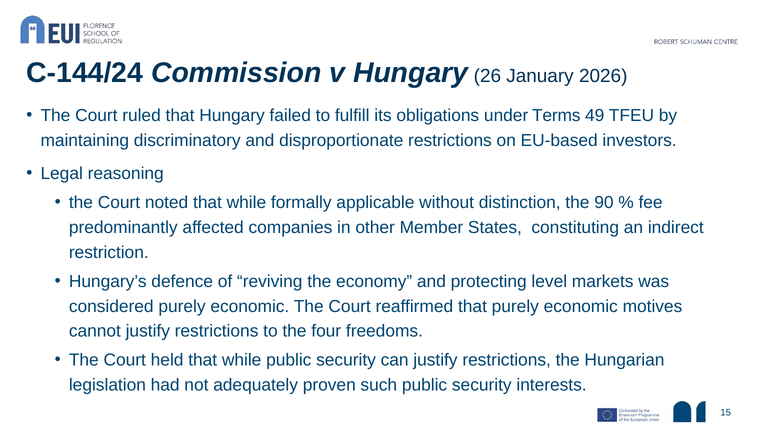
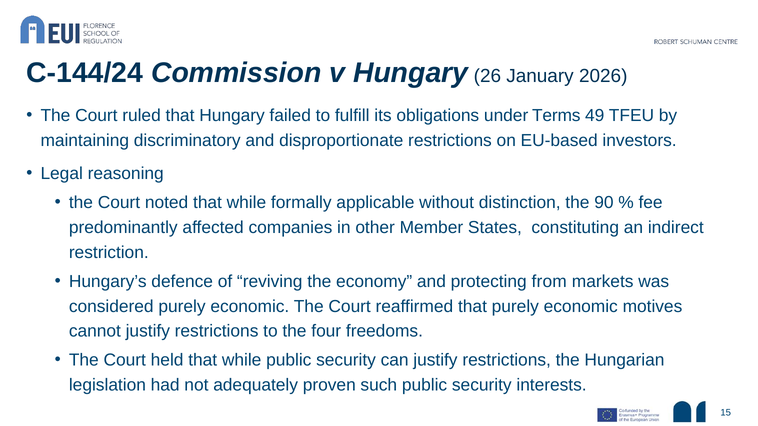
level: level -> from
